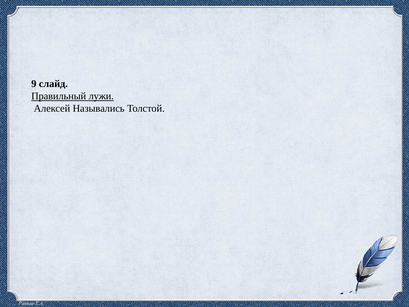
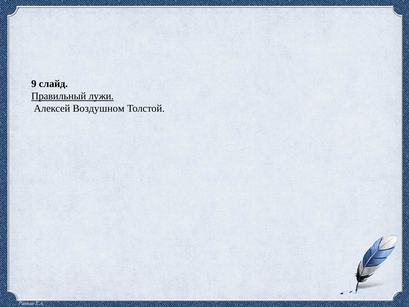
Назывались: Назывались -> Воздушном
